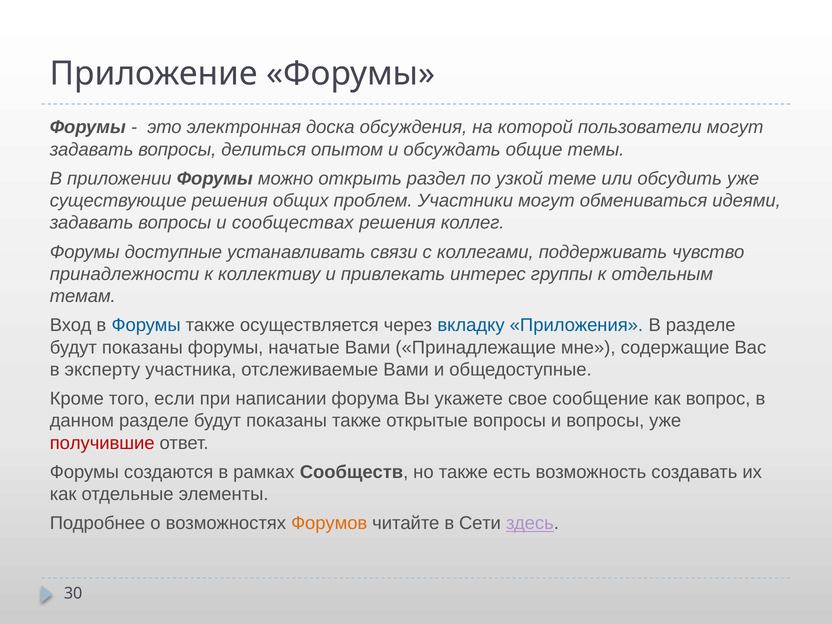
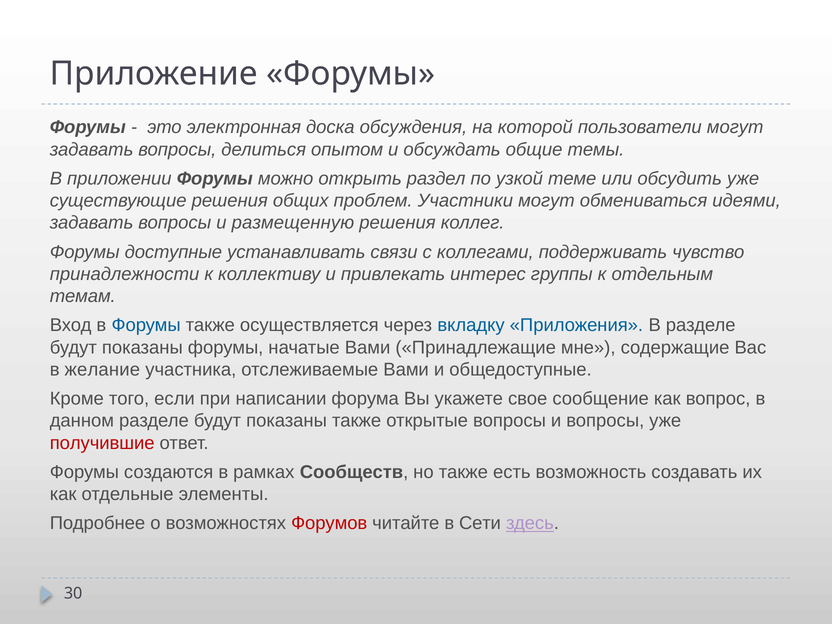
сообществах: сообществах -> размещенную
эксперту: эксперту -> желание
Форумов colour: orange -> red
